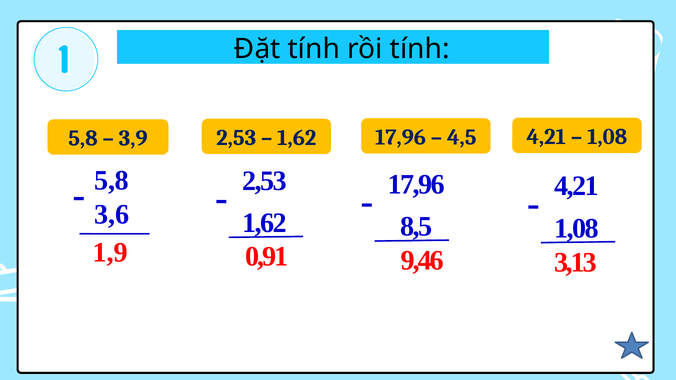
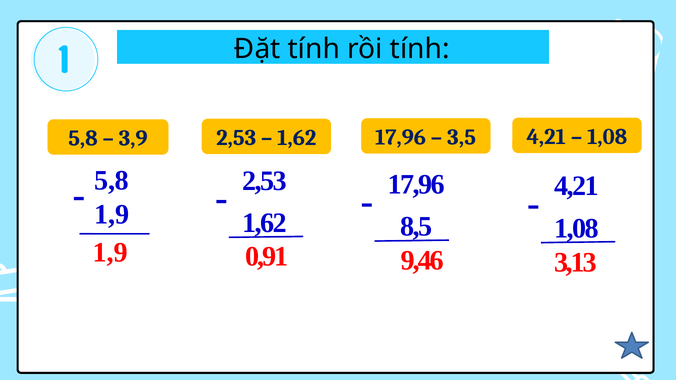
4,5: 4,5 -> 3,5
3,6 at (112, 215): 3,6 -> 1,9
